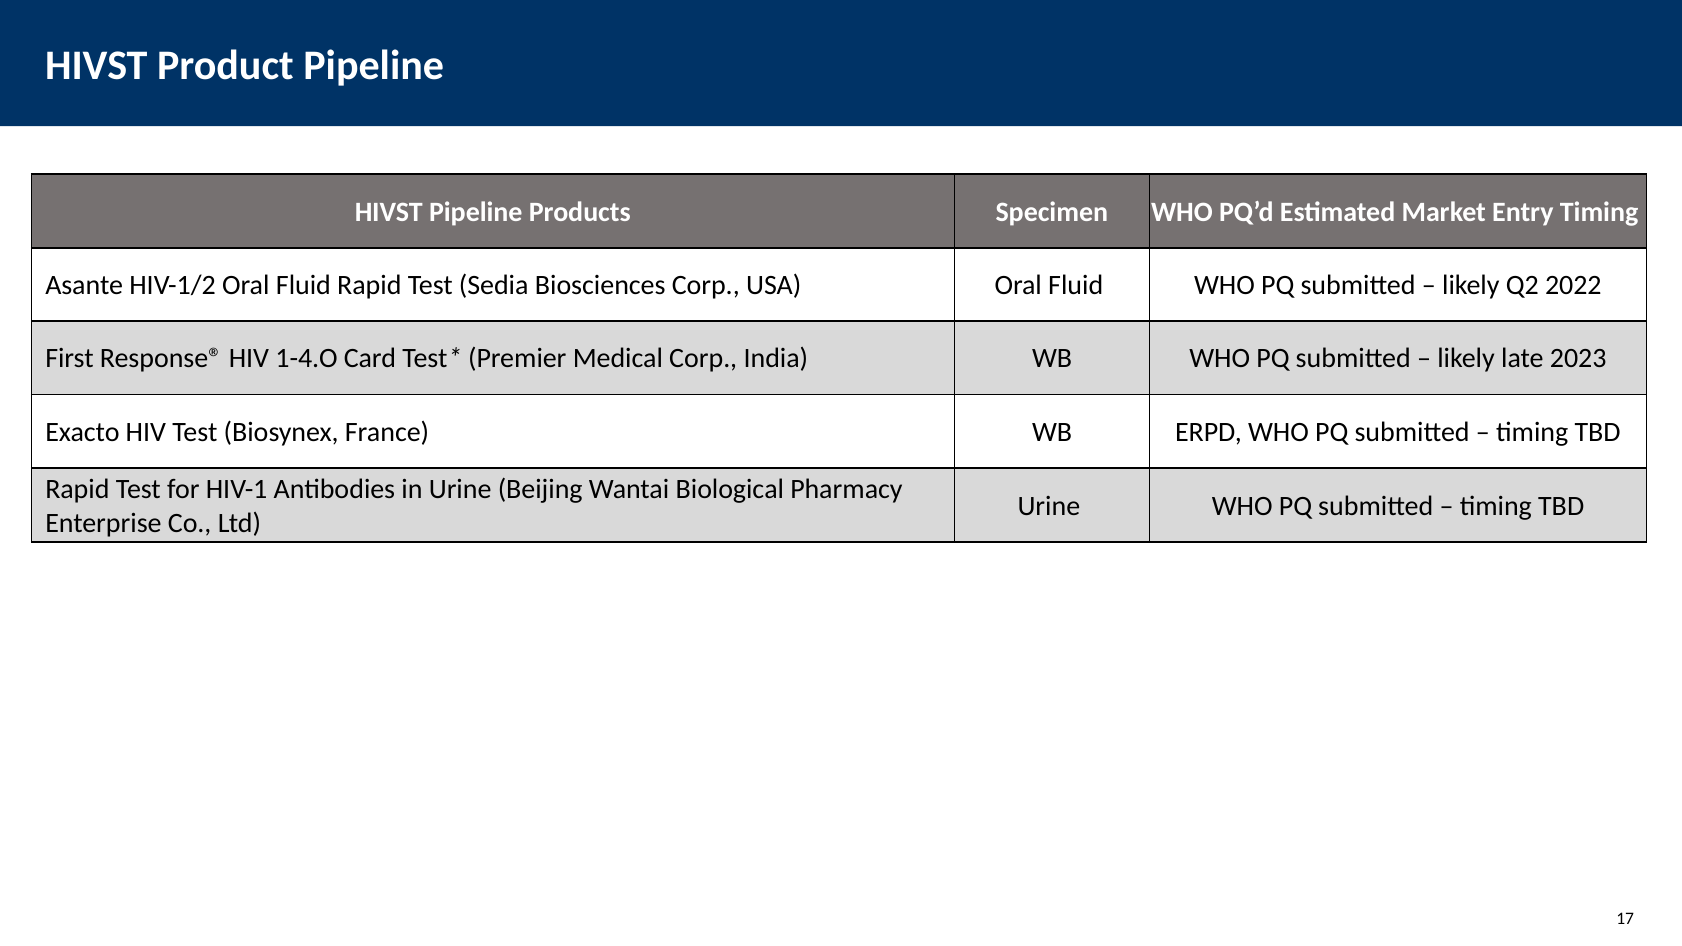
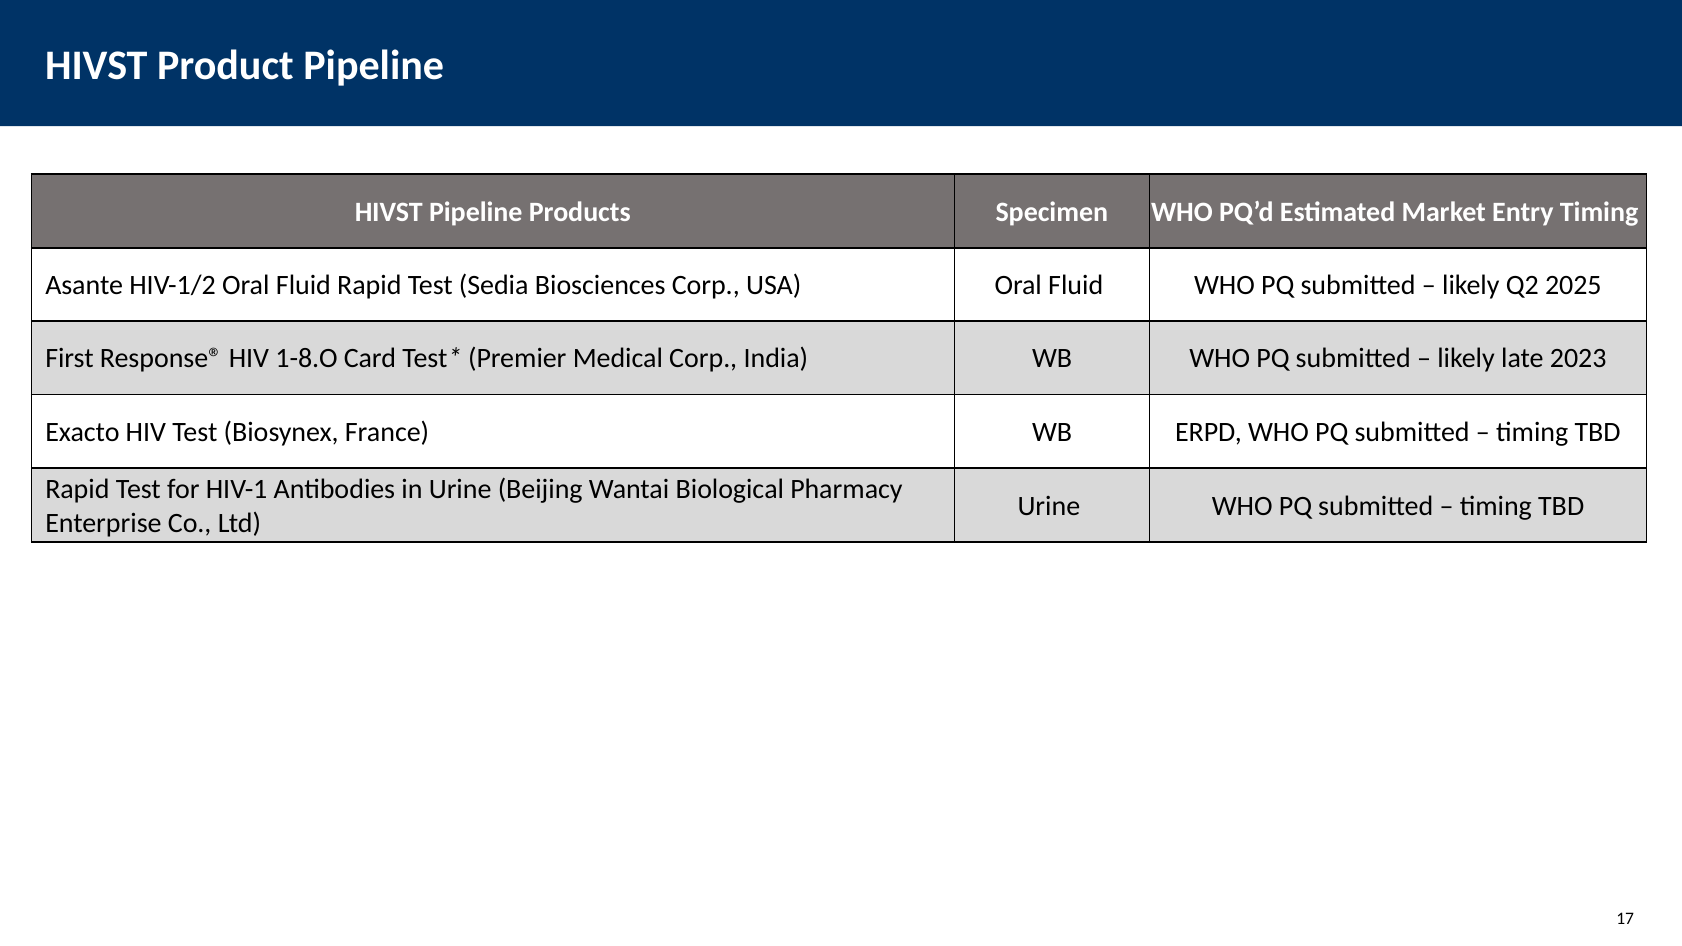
2022: 2022 -> 2025
1-4.O: 1-4.O -> 1-8.O
